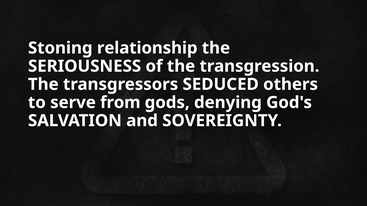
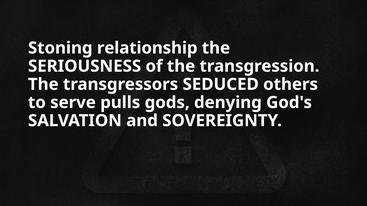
from: from -> pulls
